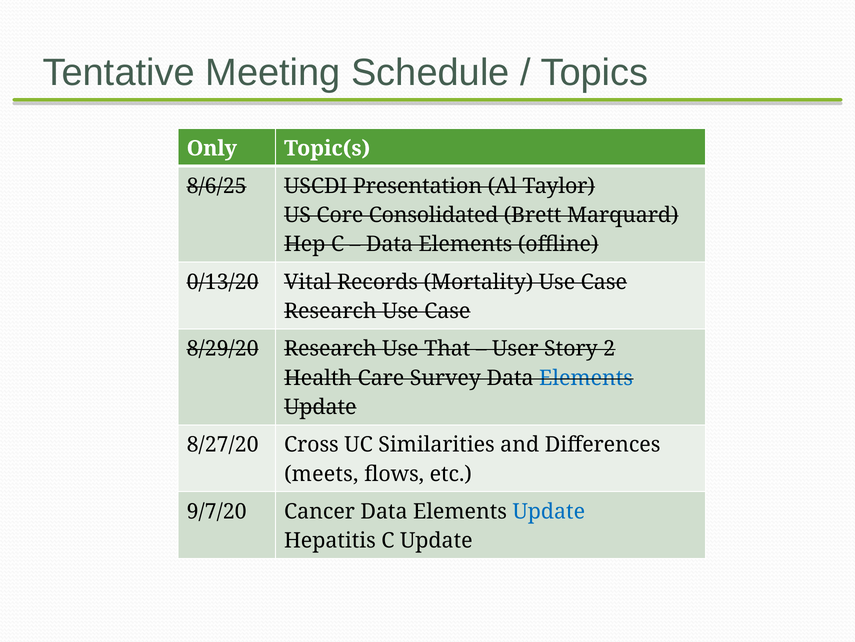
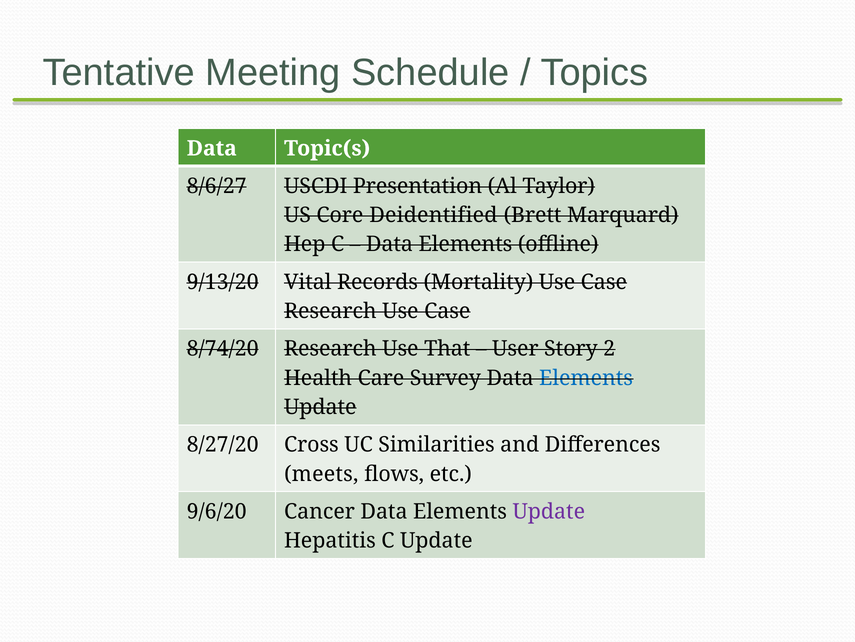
Only at (212, 148): Only -> Data
8/6/25: 8/6/25 -> 8/6/27
Consolidated: Consolidated -> Deidentified
0/13/20: 0/13/20 -> 9/13/20
8/29/20: 8/29/20 -> 8/74/20
9/7/20: 9/7/20 -> 9/6/20
Update at (549, 511) colour: blue -> purple
